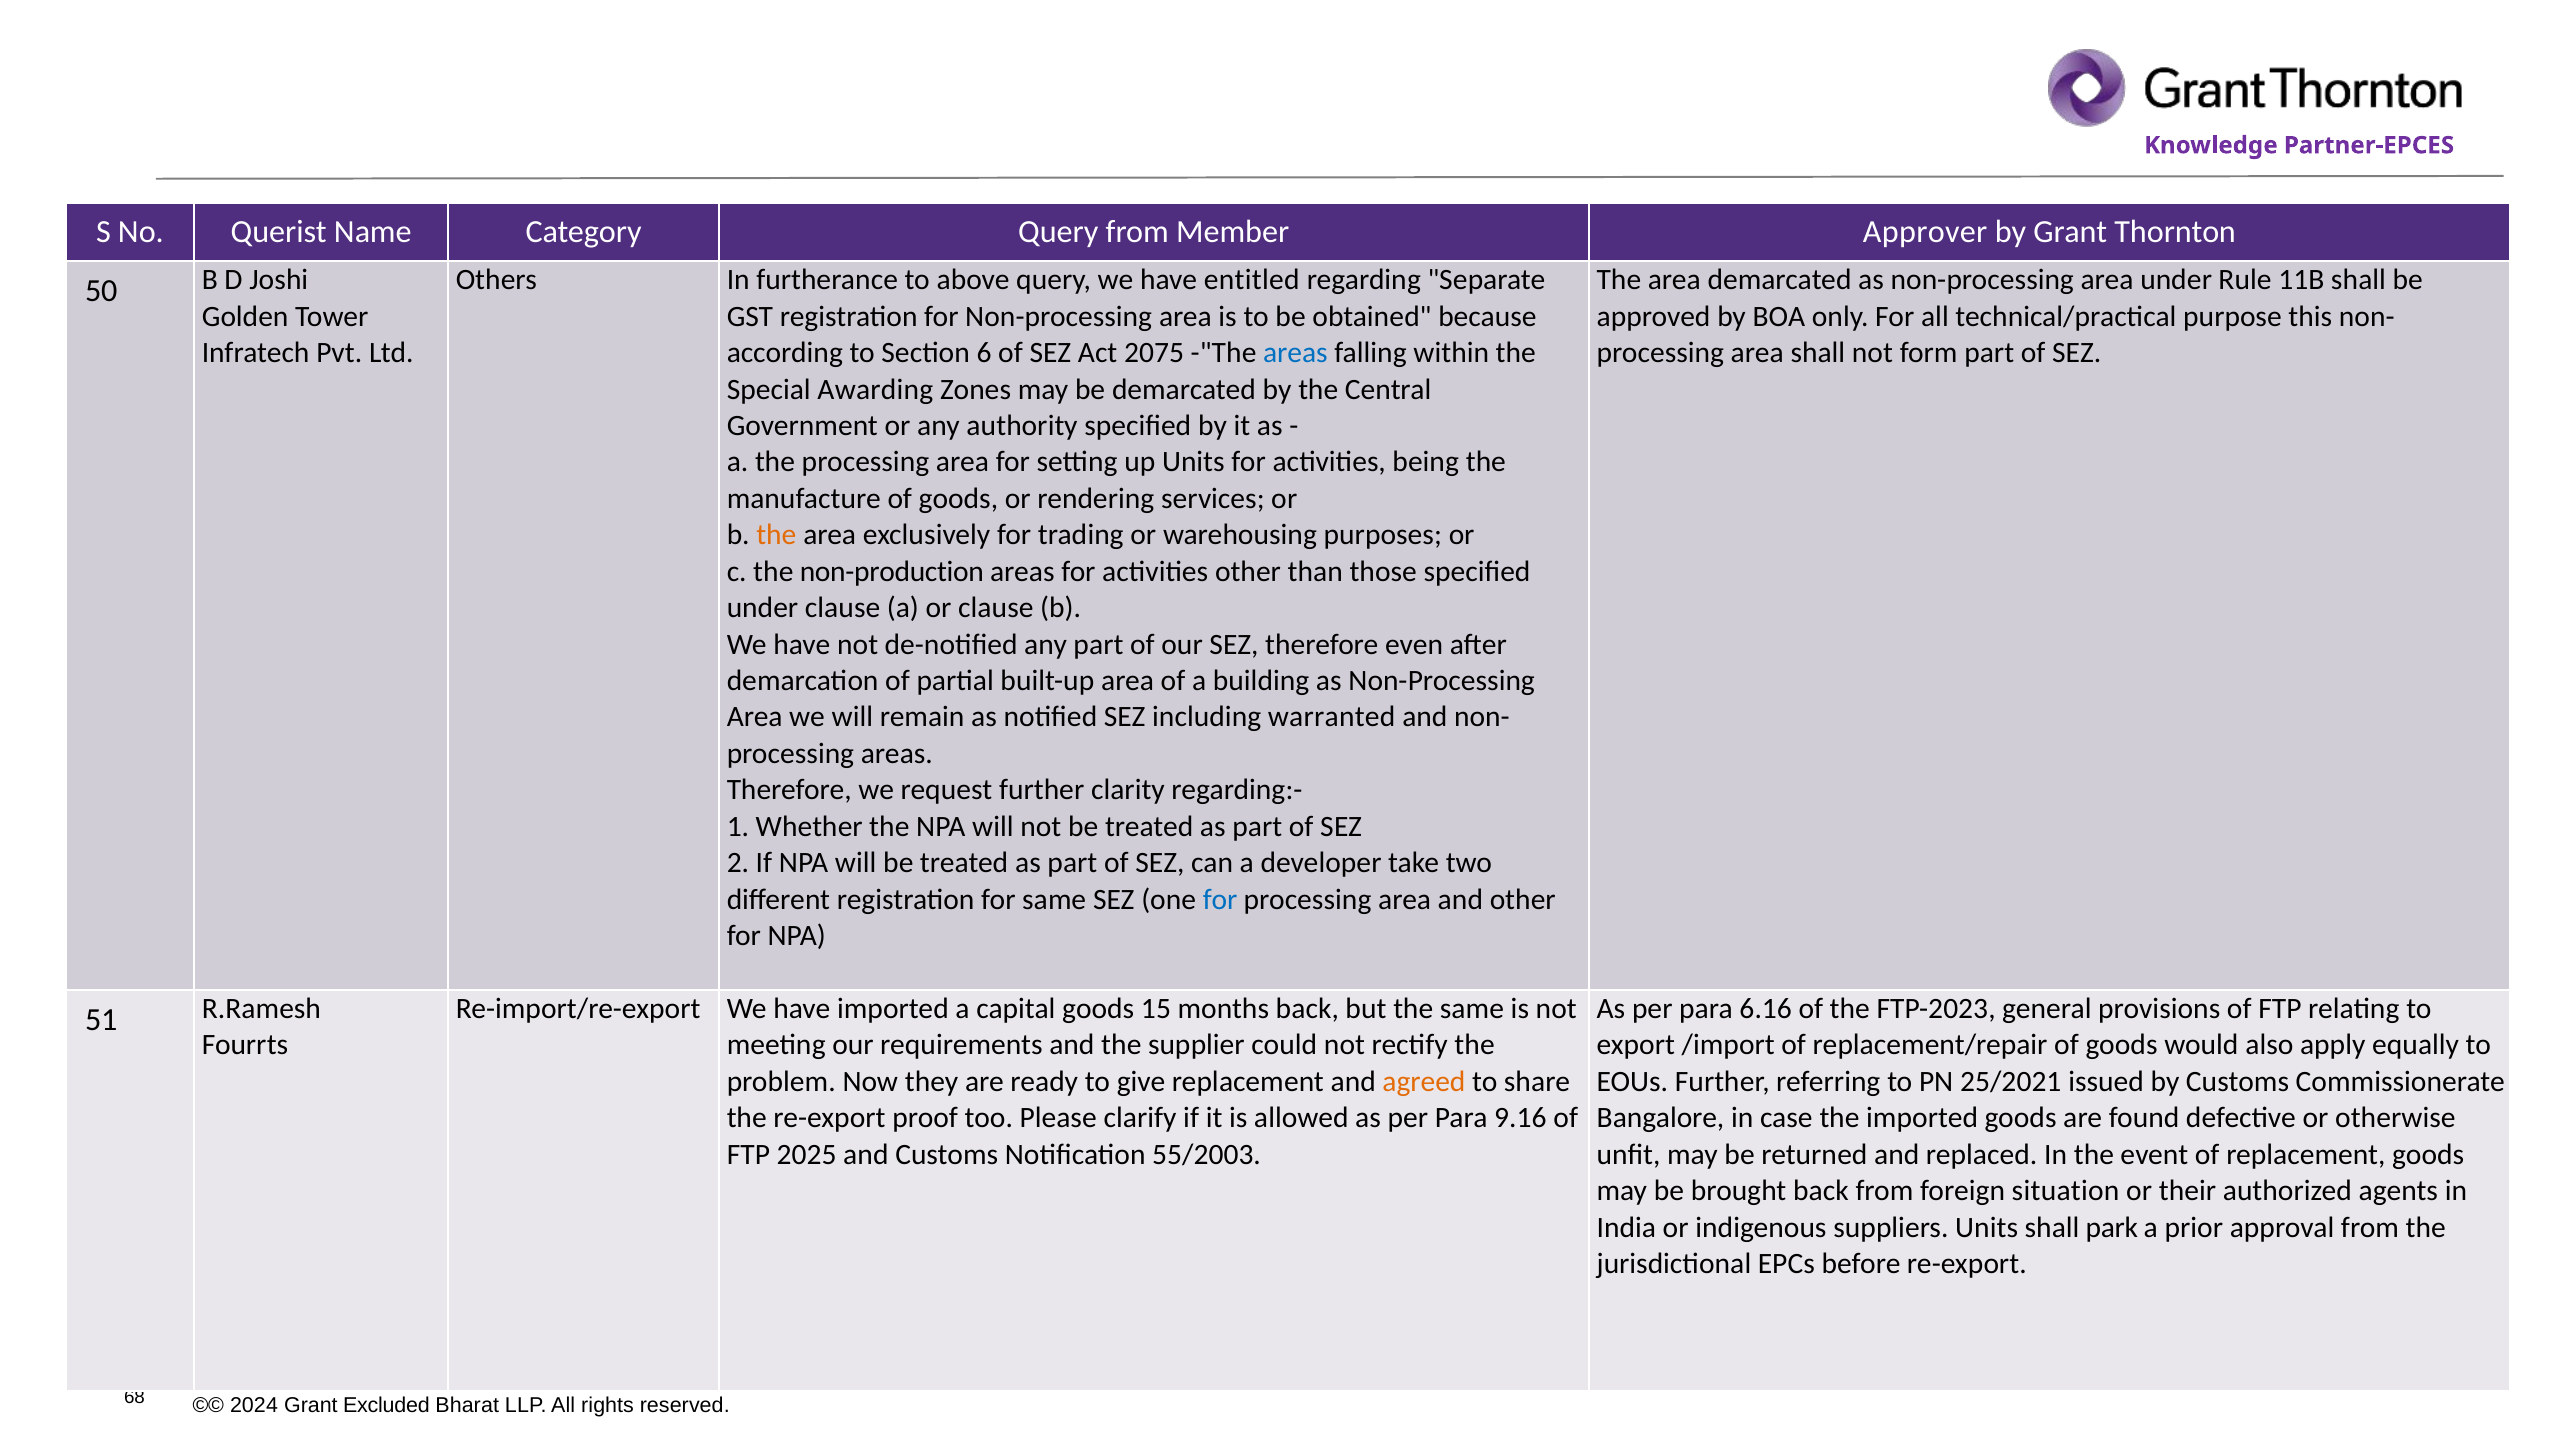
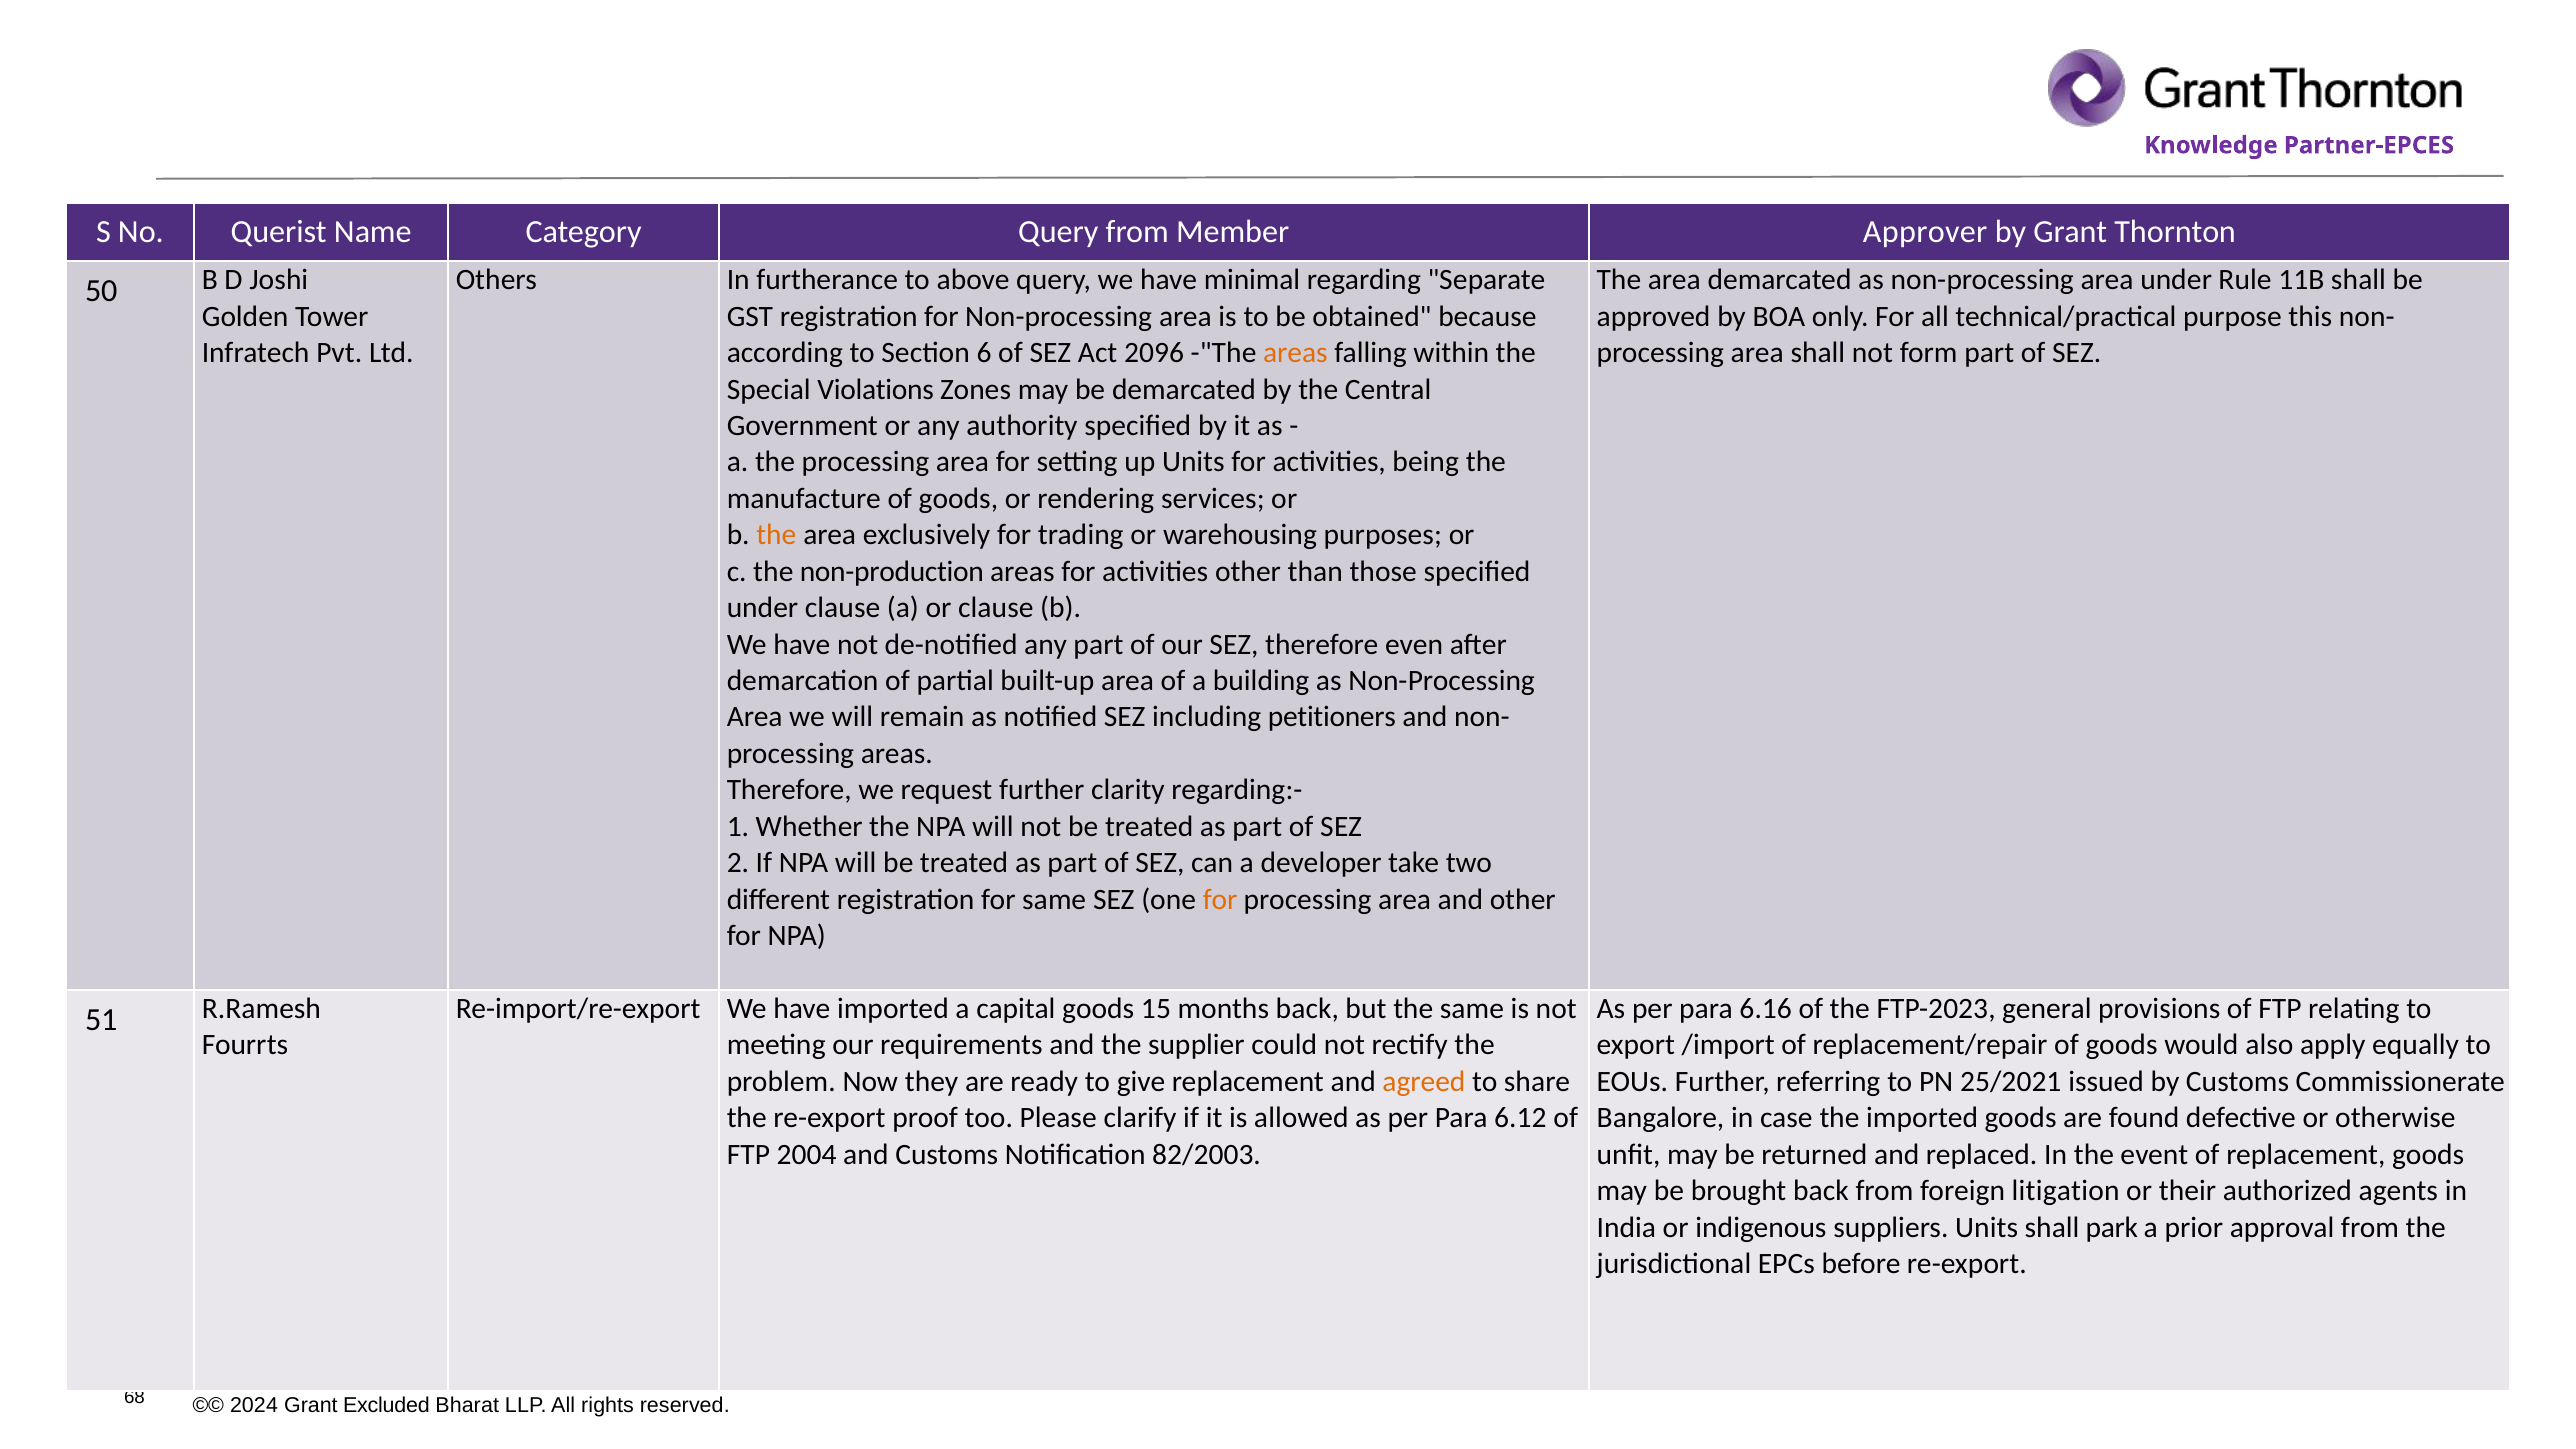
entitled: entitled -> minimal
2075: 2075 -> 2096
areas at (1295, 353) colour: blue -> orange
Awarding: Awarding -> Violations
warranted: warranted -> petitioners
for at (1220, 899) colour: blue -> orange
9.16: 9.16 -> 6.12
2025: 2025 -> 2004
55/2003: 55/2003 -> 82/2003
situation: situation -> litigation
